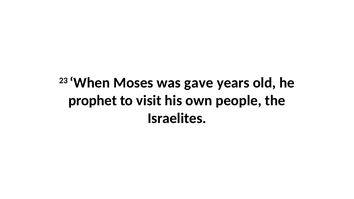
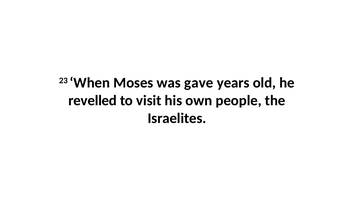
prophet: prophet -> revelled
